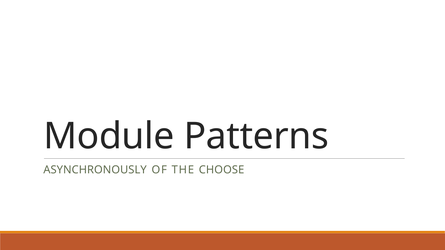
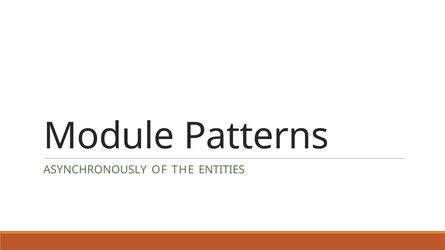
CHOOSE: CHOOSE -> ENTITIES
